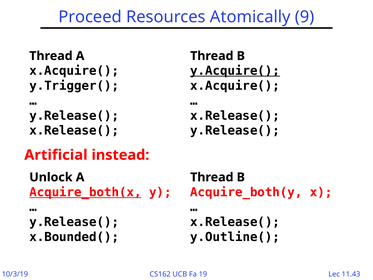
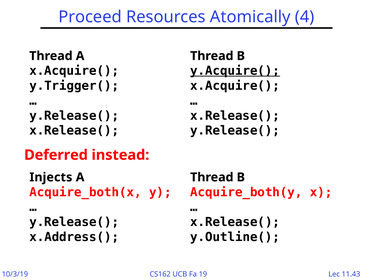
9: 9 -> 4
Artificial: Artificial -> Deferred
Unlock: Unlock -> Injects
Acquire_both(x underline: present -> none
x.Bounded(: x.Bounded( -> x.Address(
